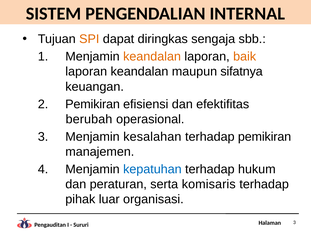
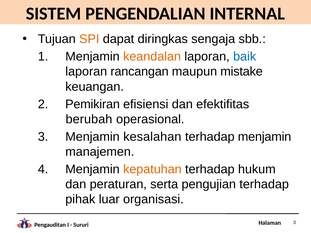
baik colour: orange -> blue
laporan keandalan: keandalan -> rancangan
sifatnya: sifatnya -> mistake
terhadap pemikiran: pemikiran -> menjamin
kepatuhan colour: blue -> orange
komisaris: komisaris -> pengujian
